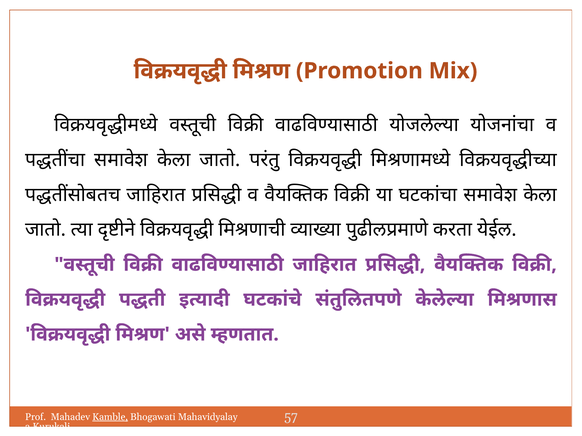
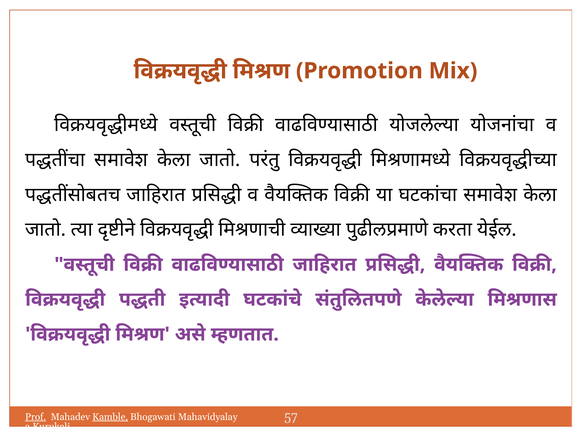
Prof underline: none -> present
